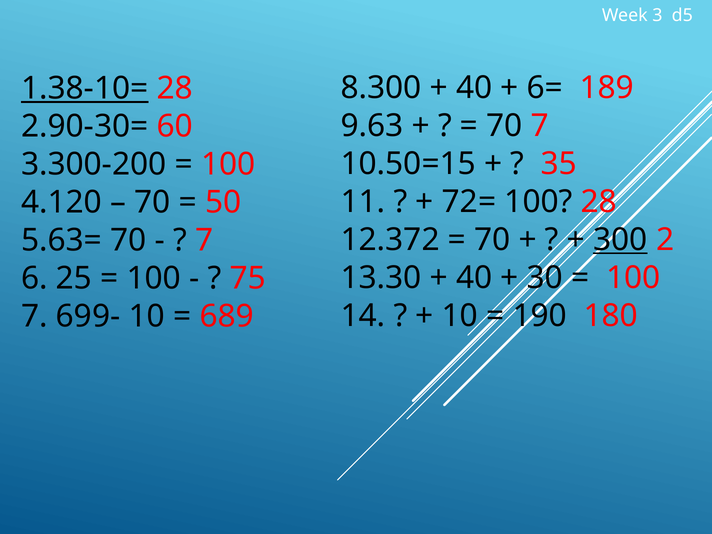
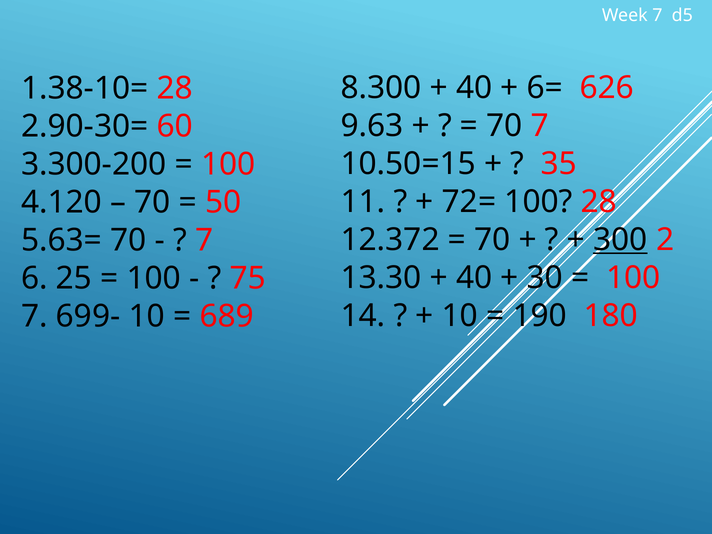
Week 3: 3 -> 7
189: 189 -> 626
1.38-10= underline: present -> none
